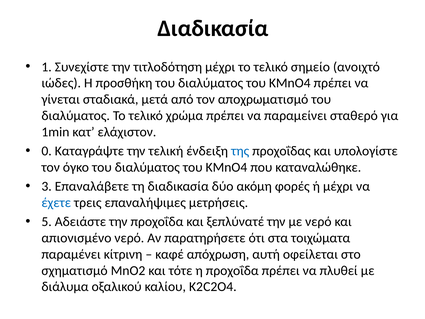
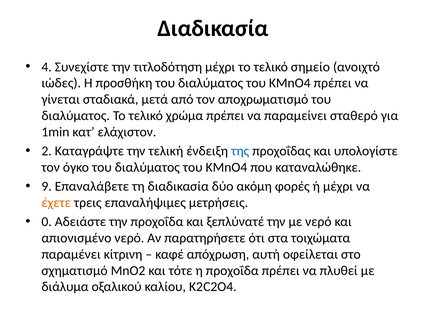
1: 1 -> 4
0: 0 -> 2
3: 3 -> 9
έχετε colour: blue -> orange
5: 5 -> 0
